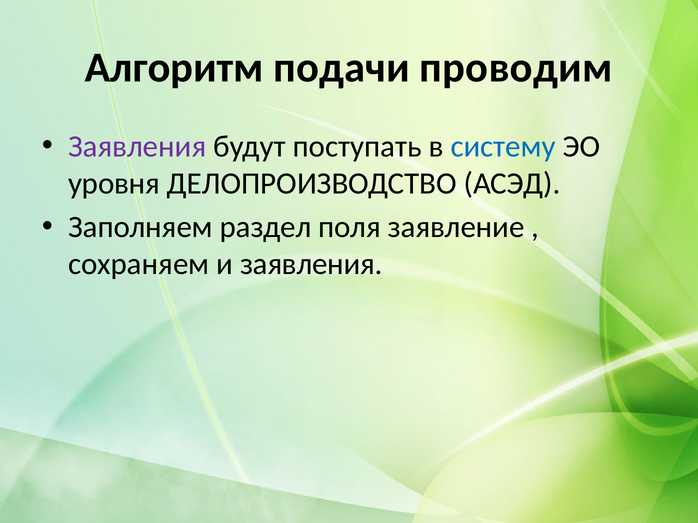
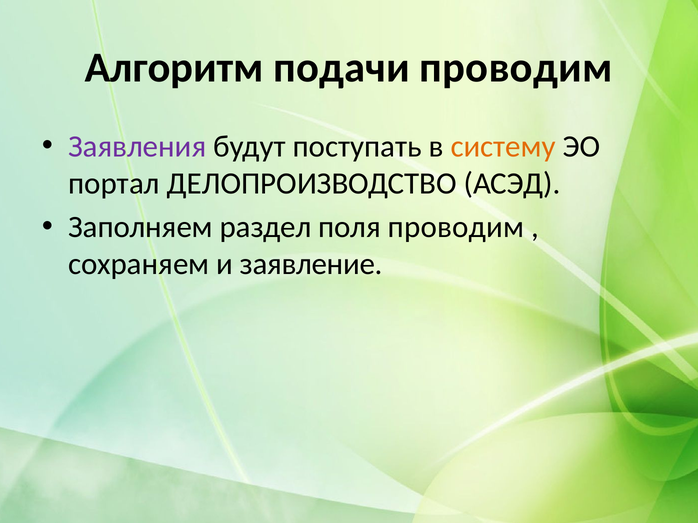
систему colour: blue -> orange
уровня: уровня -> портал
поля заявление: заявление -> проводим
и заявления: заявления -> заявление
